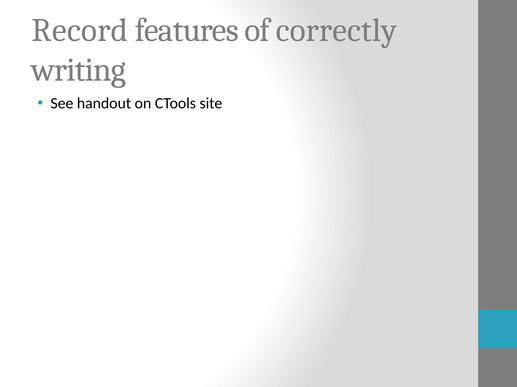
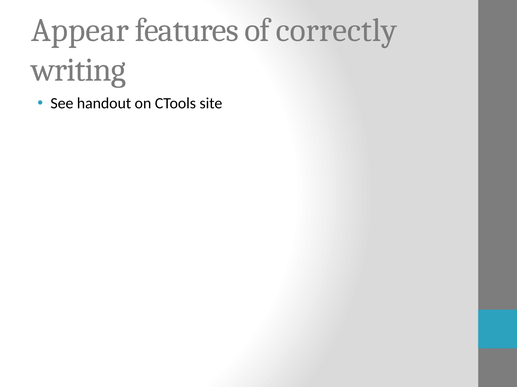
Record: Record -> Appear
